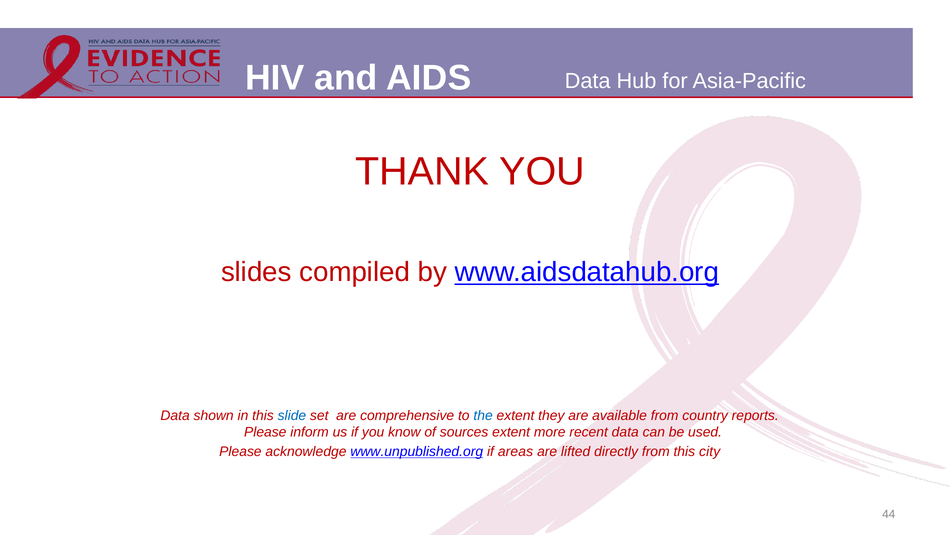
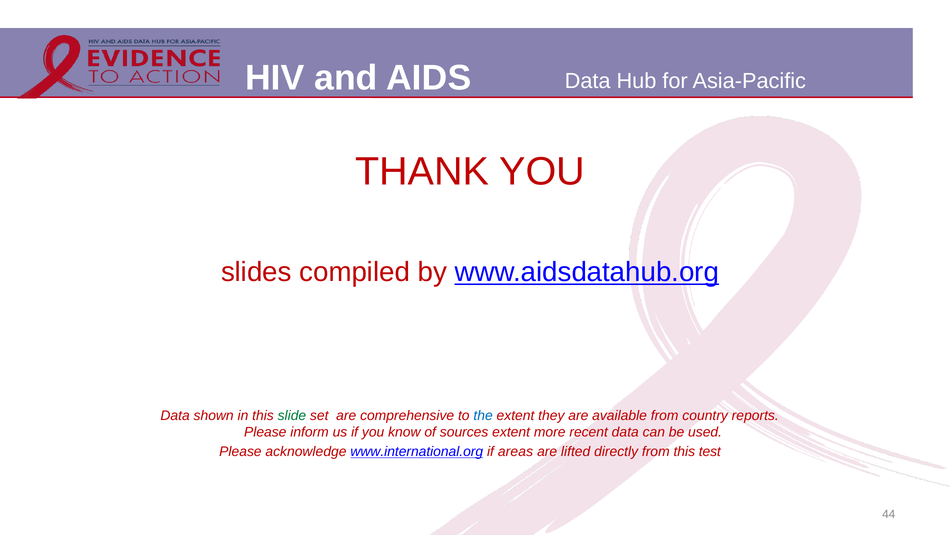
slide colour: blue -> green
www.unpublished.org: www.unpublished.org -> www.international.org
city: city -> test
